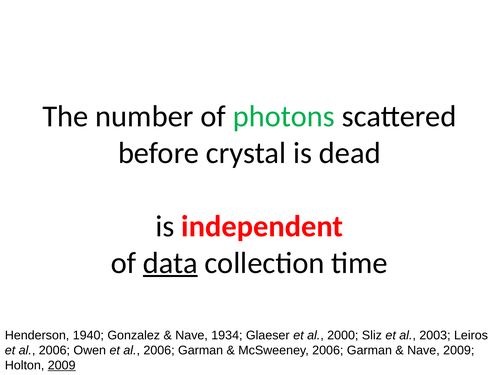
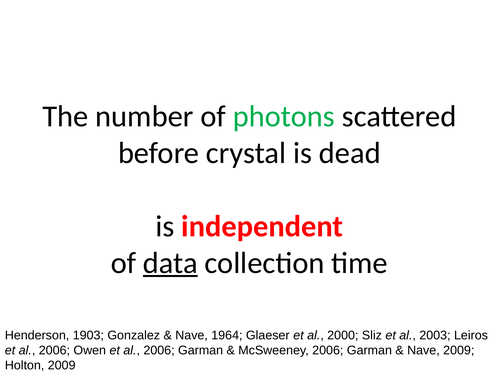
1940: 1940 -> 1903
1934: 1934 -> 1964
2009 at (62, 365) underline: present -> none
